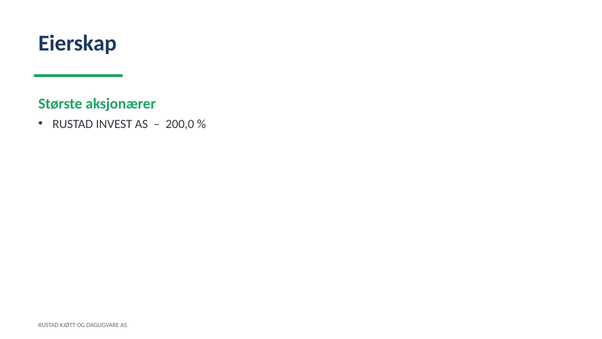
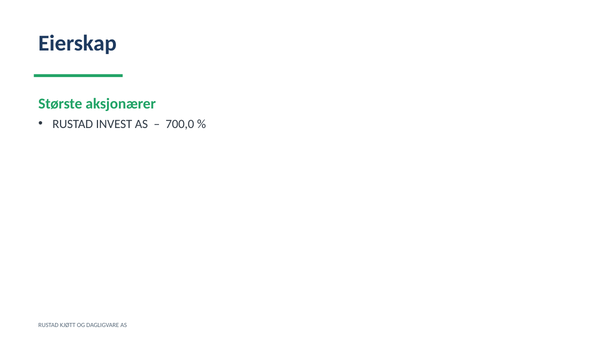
200,0: 200,0 -> 700,0
